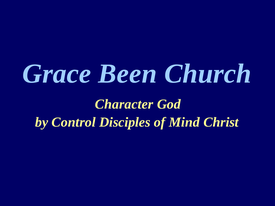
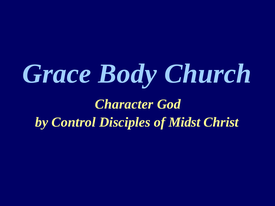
Been: Been -> Body
Mind: Mind -> Midst
